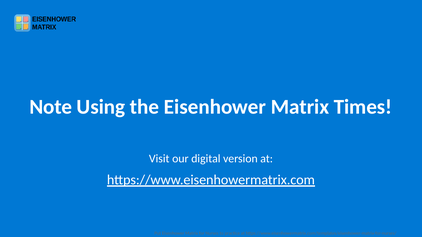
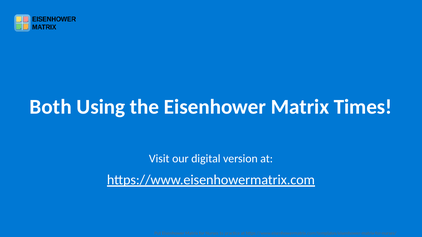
Note: Note -> Both
